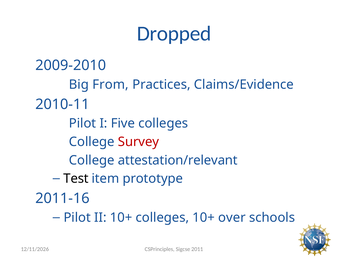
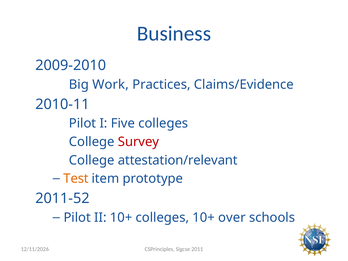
Dropped: Dropped -> Business
From: From -> Work
Test colour: black -> orange
2011-16: 2011-16 -> 2011-52
